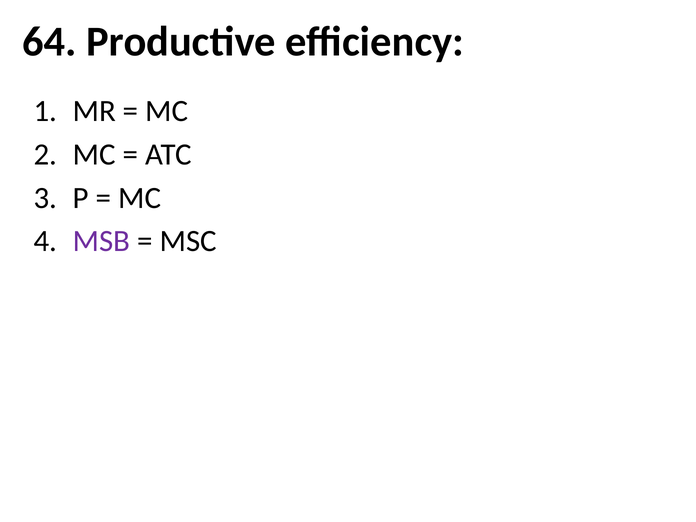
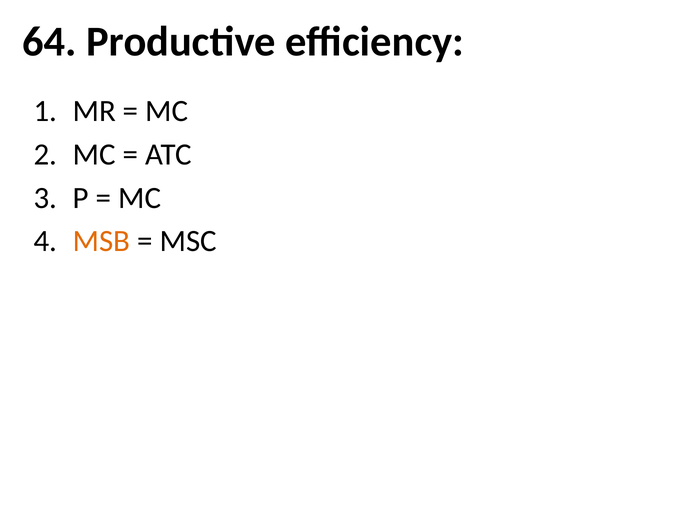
MSB colour: purple -> orange
